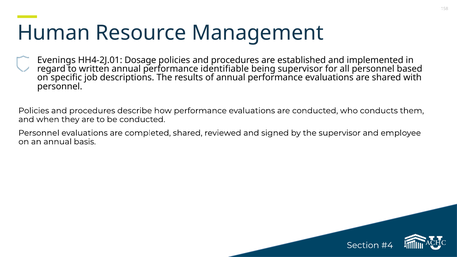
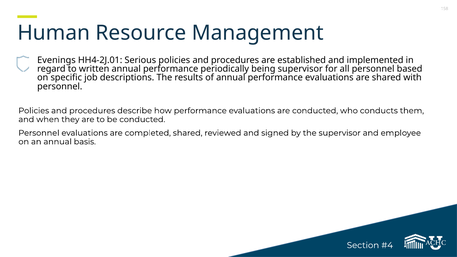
Dosage: Dosage -> Serious
identifiable: identifiable -> periodically
